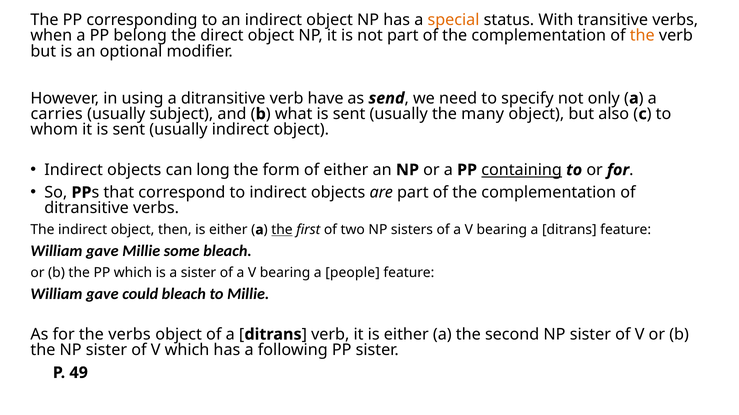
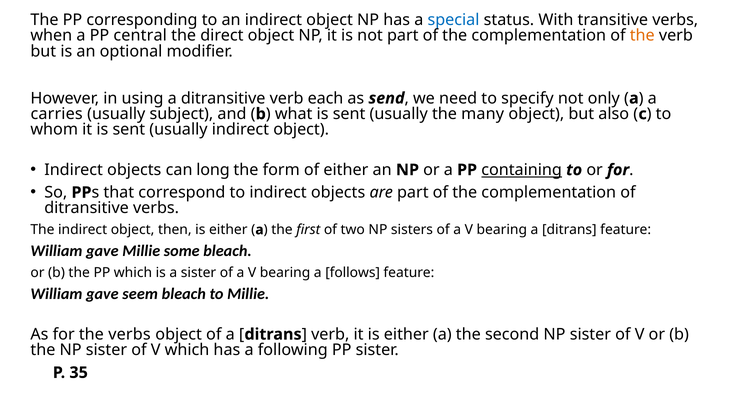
special colour: orange -> blue
belong: belong -> central
have: have -> each
the at (282, 230) underline: present -> none
people: people -> follows
could: could -> seem
49: 49 -> 35
